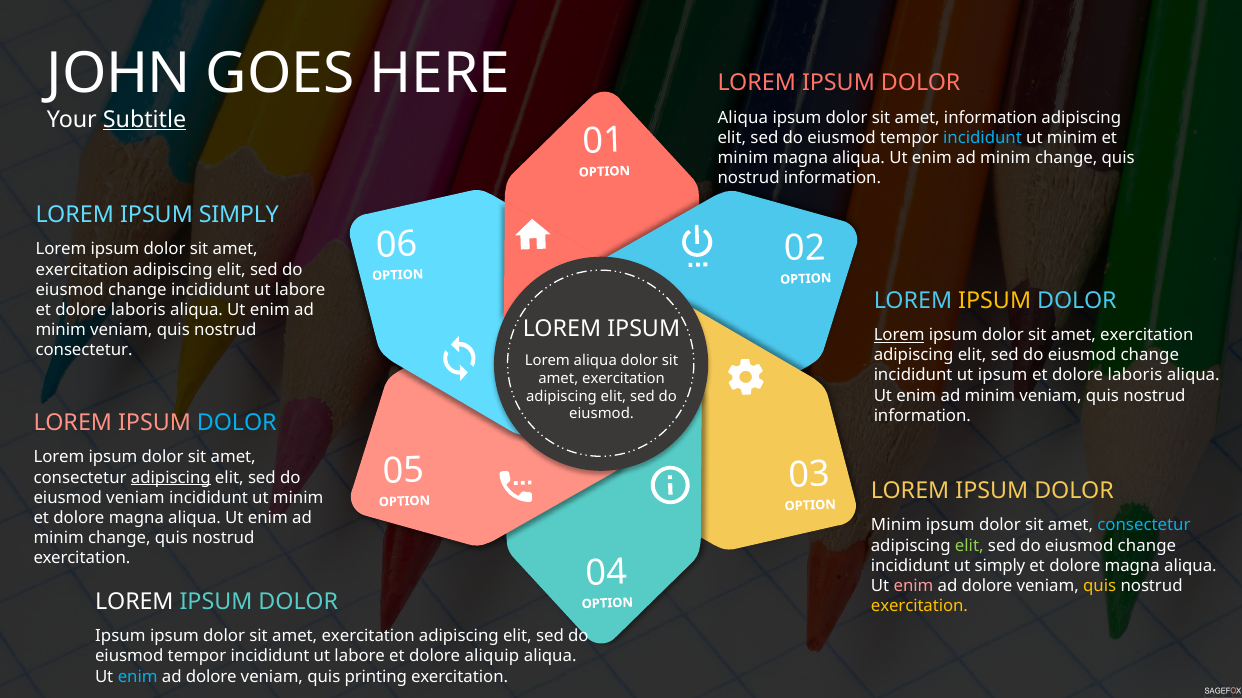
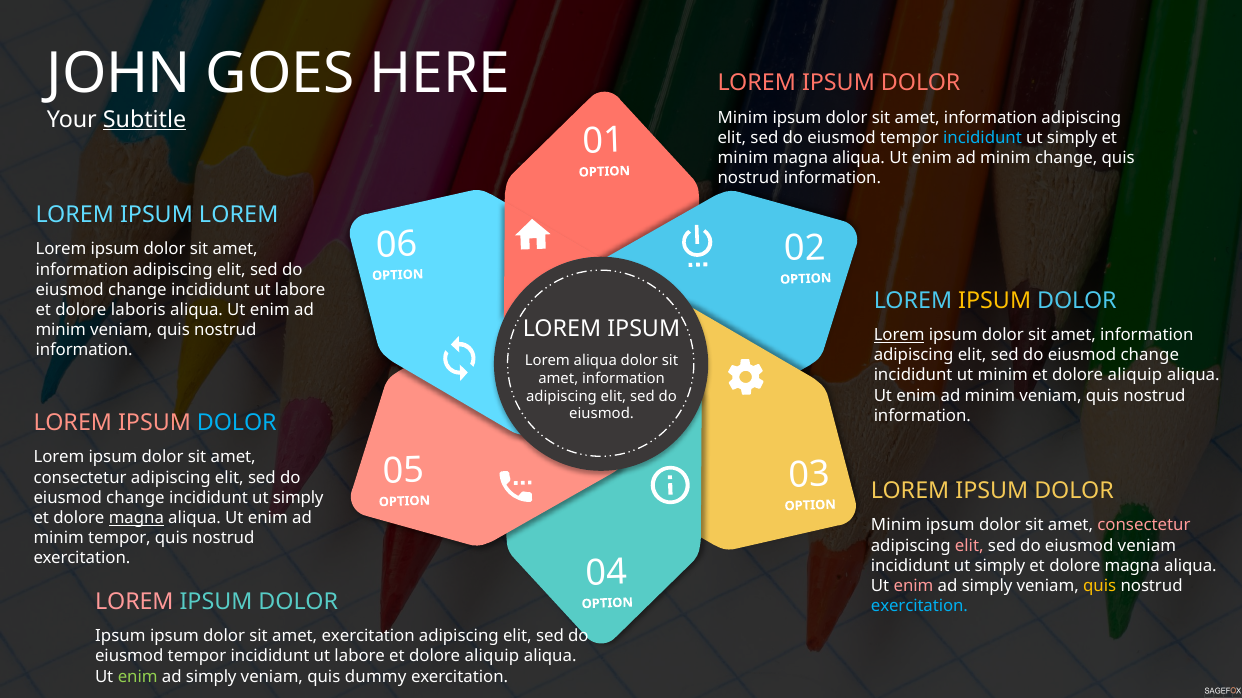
Aliqua at (743, 118): Aliqua -> Minim
minim at (1072, 138): minim -> simply
SIMPLY at (239, 215): SIMPLY -> LOREM
exercitation at (82, 270): exercitation -> information
exercitation at (1147, 335): exercitation -> information
consectetur at (84, 351): consectetur -> information
ut ipsum: ipsum -> minim
laboris at (1135, 376): laboris -> aliquip
exercitation at (623, 379): exercitation -> information
adipiscing at (171, 478) underline: present -> none
veniam at (135, 498): veniam -> change
minim at (298, 498): minim -> simply
magna at (136, 518) underline: none -> present
consectetur at (1144, 526) colour: light blue -> pink
change at (119, 539): change -> tempor
elit at (969, 546) colour: light green -> pink
change at (1147, 546): change -> veniam
dolore at (987, 586): dolore -> simply
LOREM at (134, 602) colour: white -> pink
exercitation at (919, 607) colour: yellow -> light blue
enim at (138, 677) colour: light blue -> light green
dolore at (211, 677): dolore -> simply
printing: printing -> dummy
